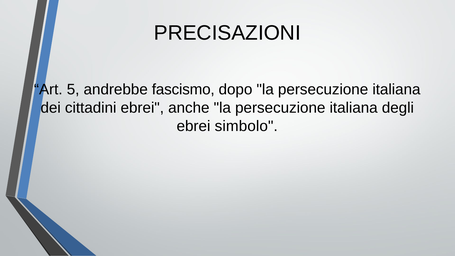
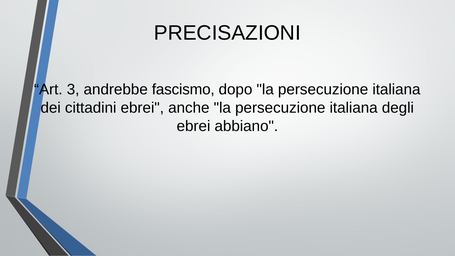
5: 5 -> 3
simbolo: simbolo -> abbiano
